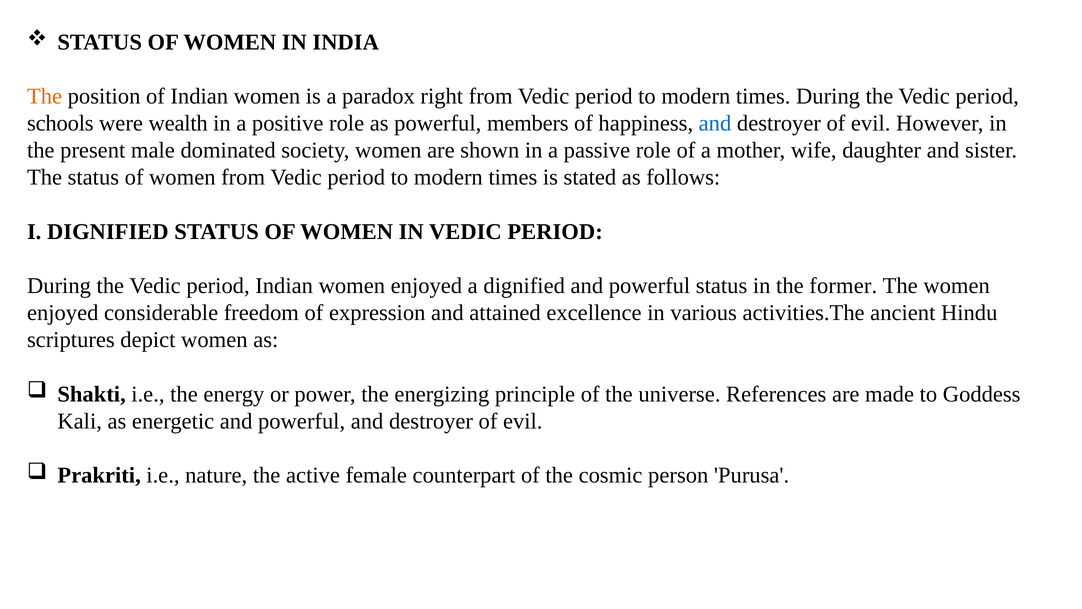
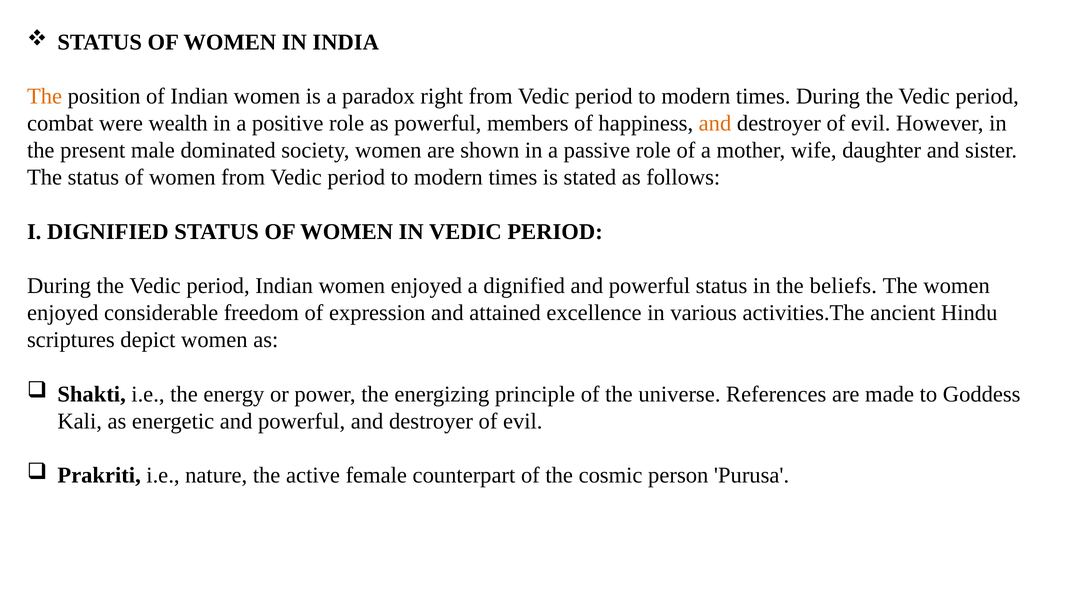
schools: schools -> combat
and at (715, 123) colour: blue -> orange
former: former -> beliefs
